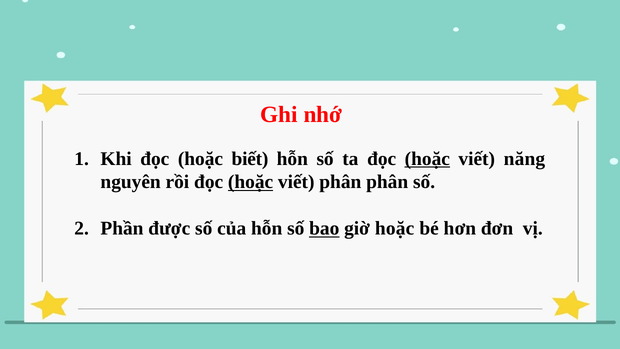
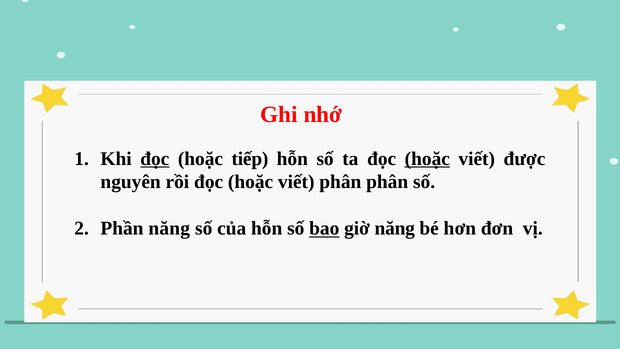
đọc at (155, 159) underline: none -> present
biết: biết -> tiếp
năng: năng -> được
hoặc at (251, 182) underline: present -> none
Phần được: được -> năng
giờ hoặc: hoặc -> năng
